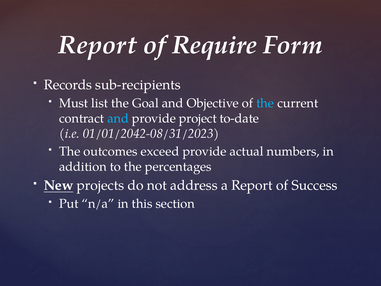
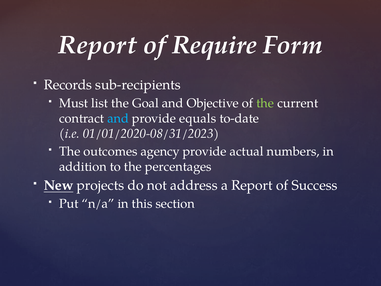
the at (265, 103) colour: light blue -> light green
project: project -> equals
01/01/2042-08/31/2023: 01/01/2042-08/31/2023 -> 01/01/2020-08/31/2023
exceed: exceed -> agency
